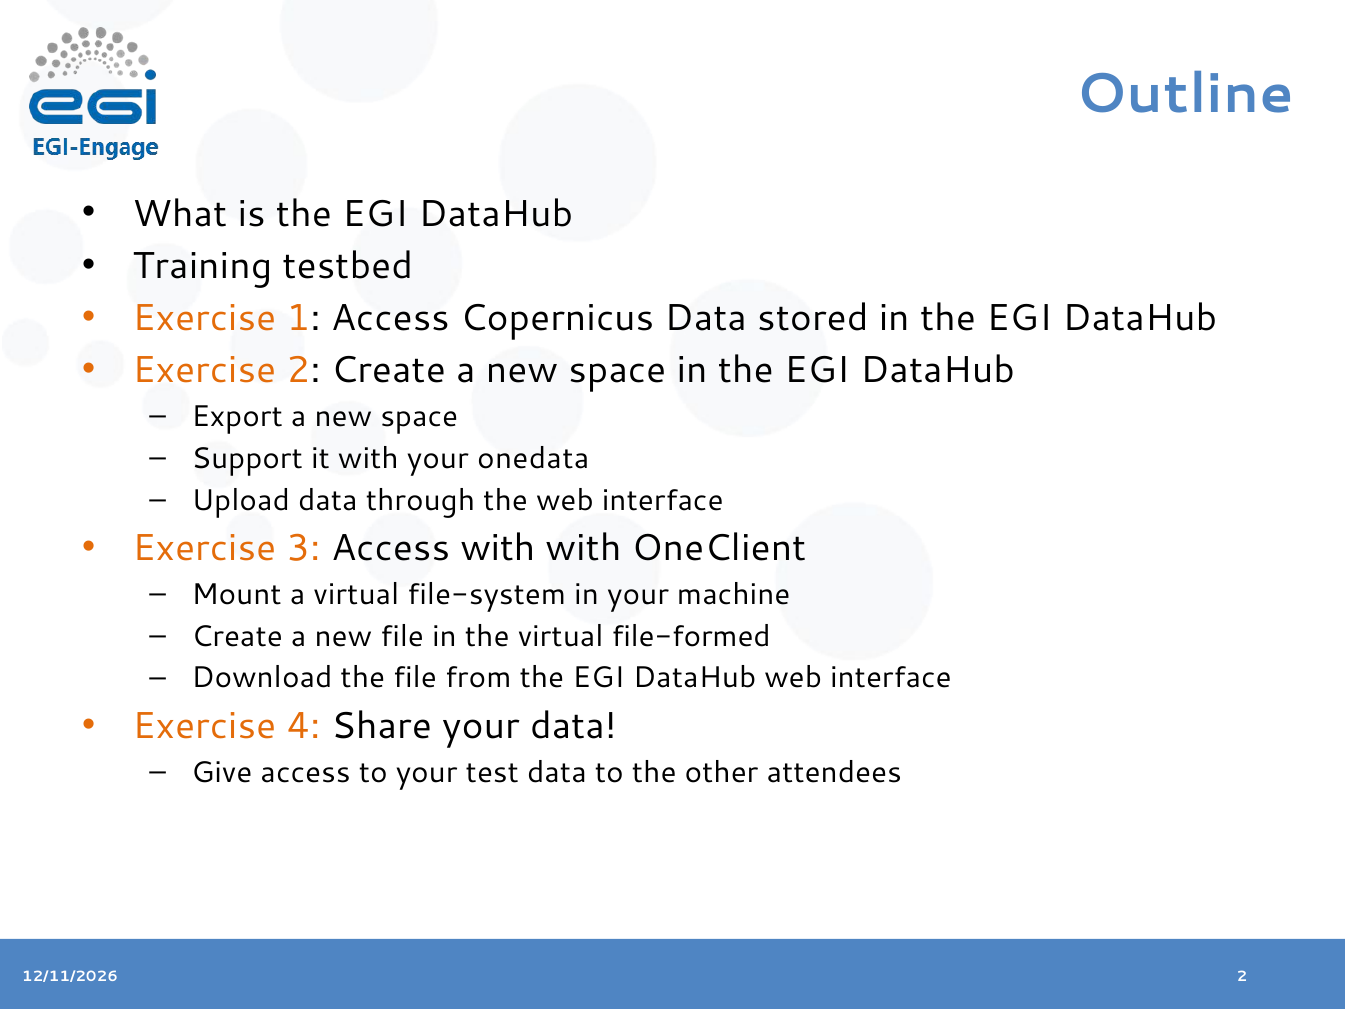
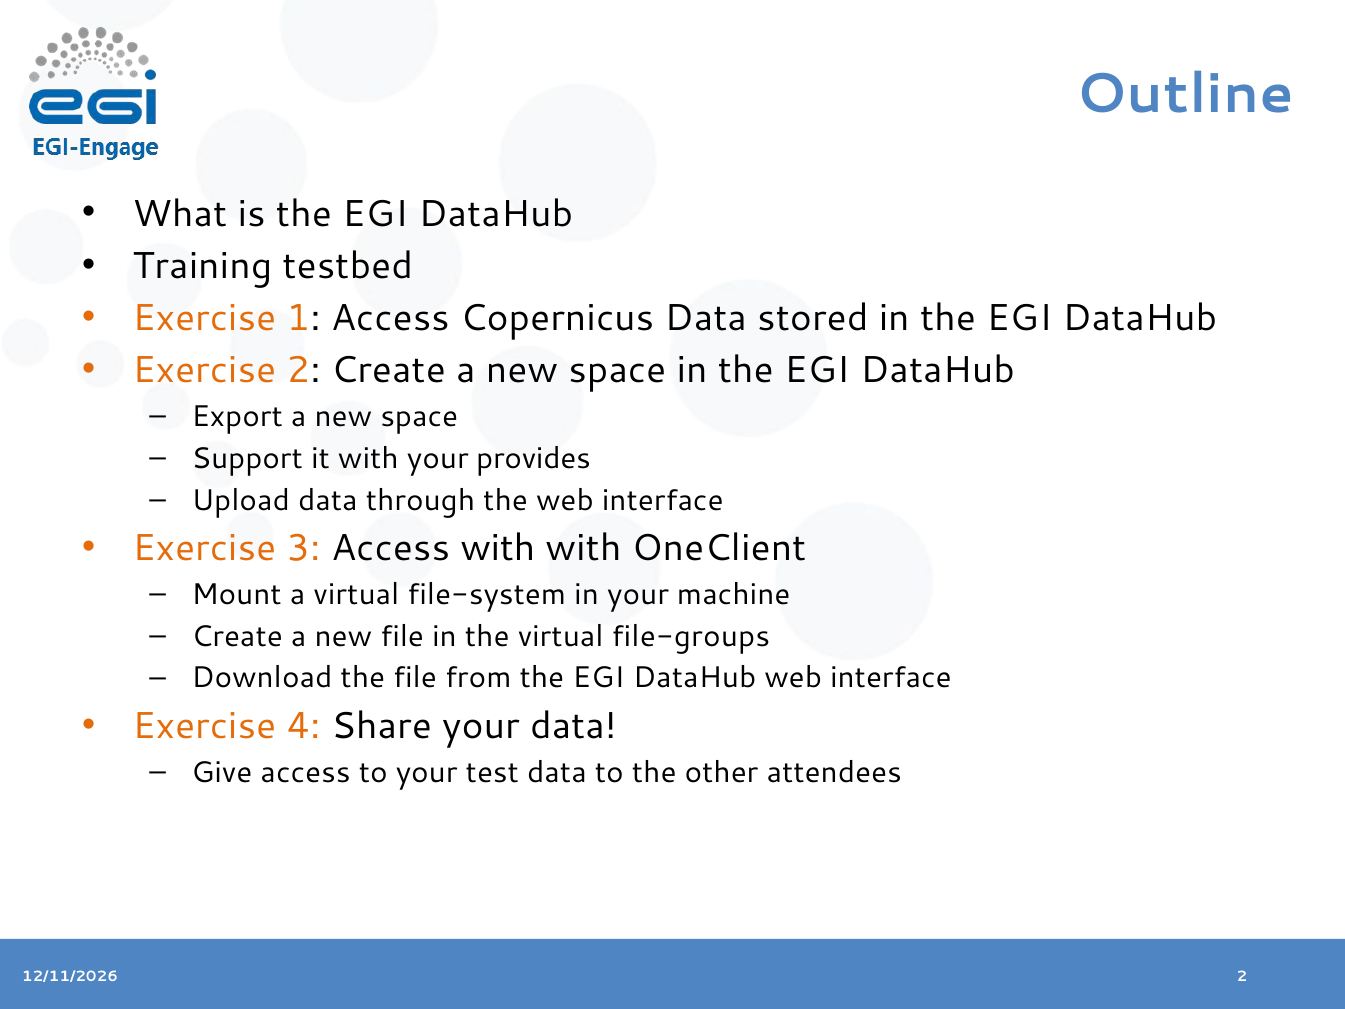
onedata: onedata -> provides
file-formed: file-formed -> file-groups
